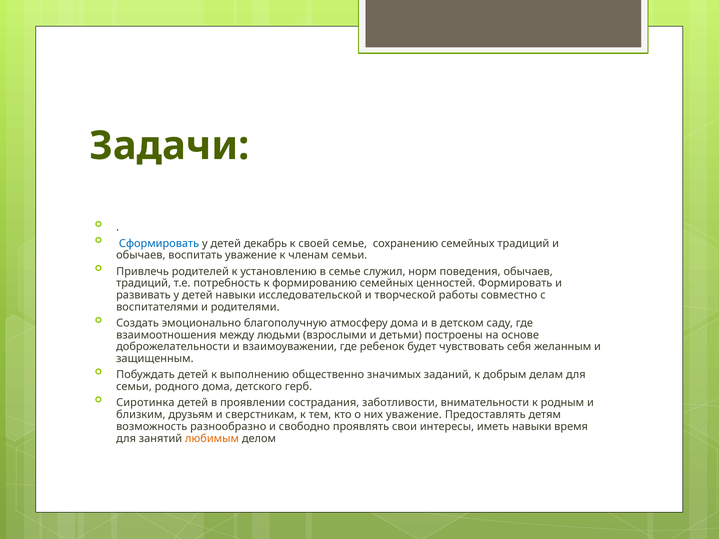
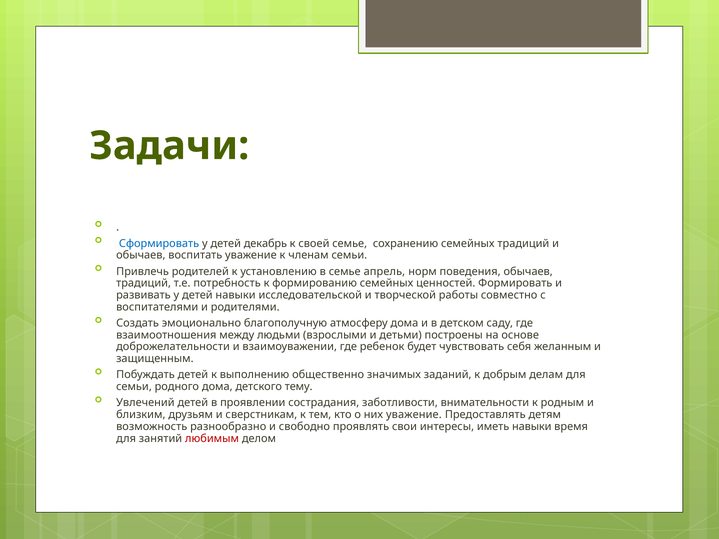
служил: служил -> апрель
герб: герб -> тему
Сиротинка: Сиротинка -> Увлечений
любимым colour: orange -> red
